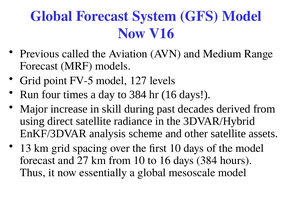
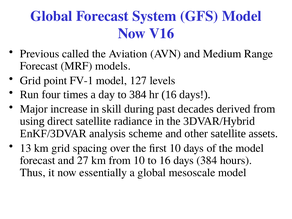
FV-5: FV-5 -> FV-1
